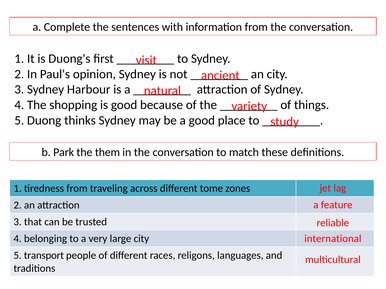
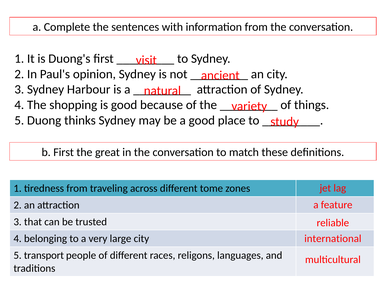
b Park: Park -> First
them: them -> great
